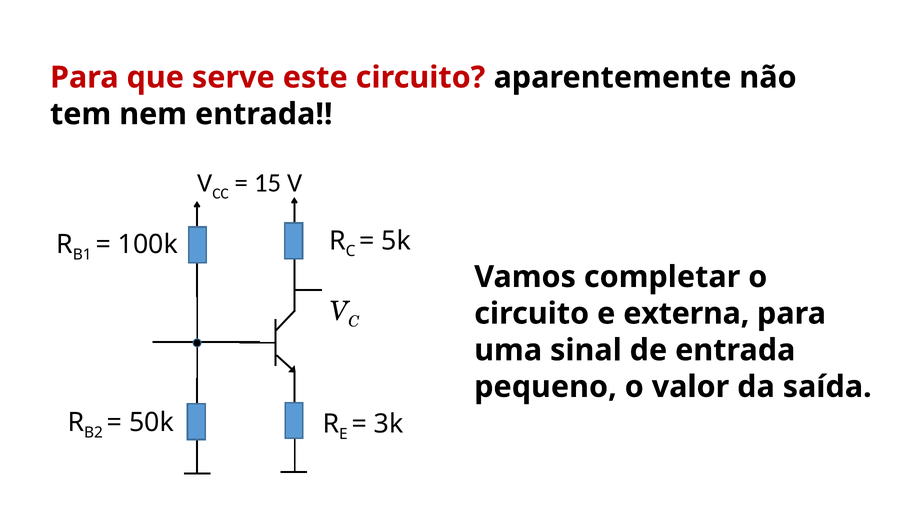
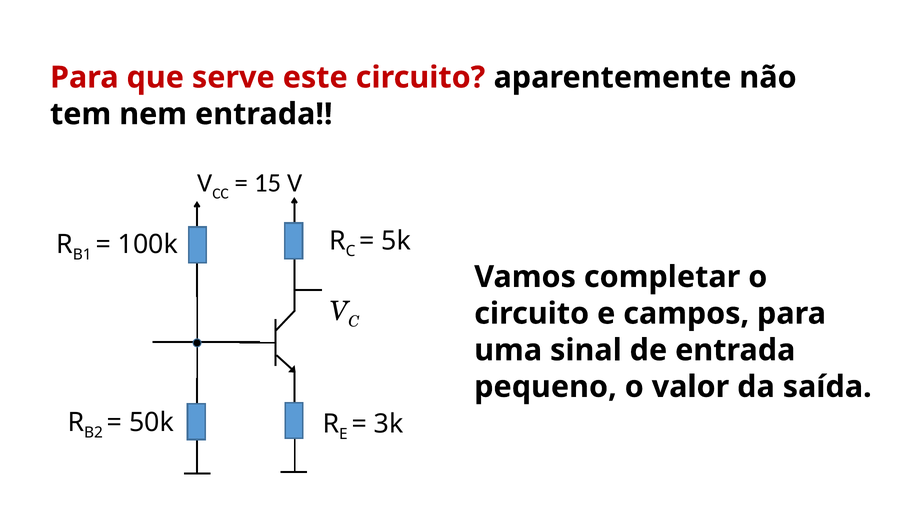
externa: externa -> campos
